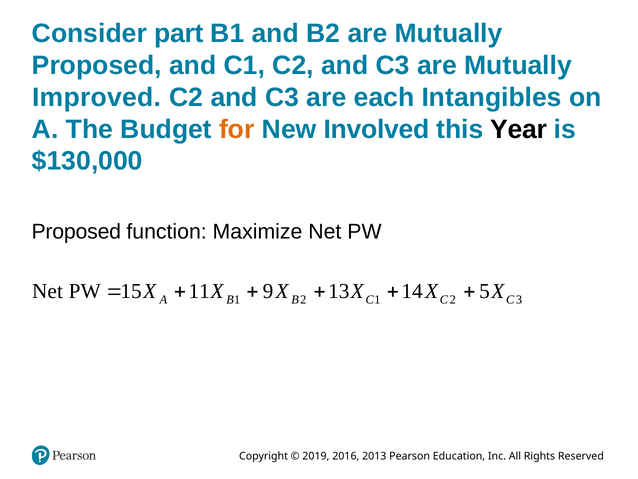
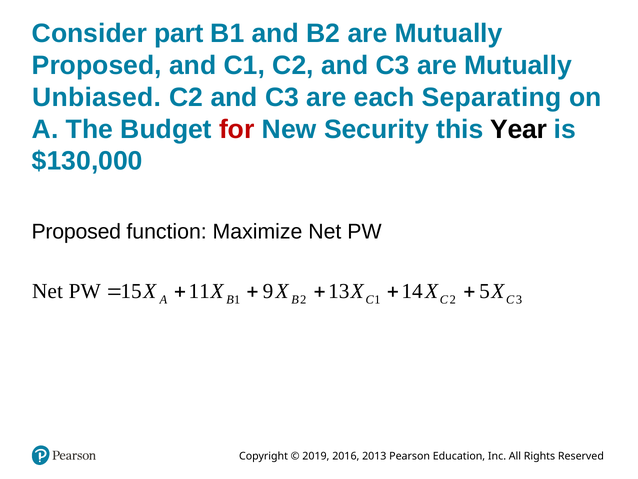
Improved: Improved -> Unbiased
Intangibles: Intangibles -> Separating
for colour: orange -> red
Involved: Involved -> Security
